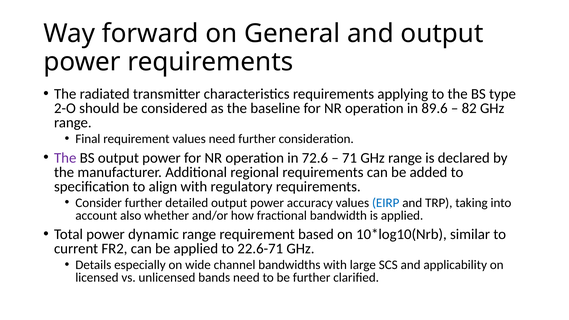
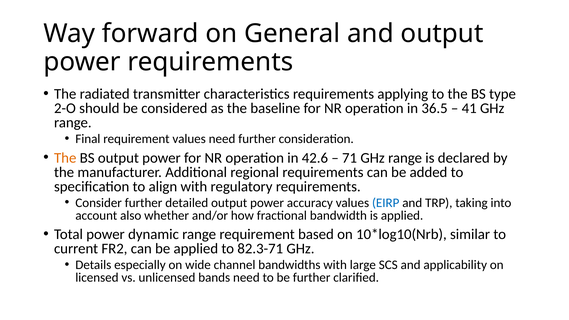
89.6: 89.6 -> 36.5
82: 82 -> 41
The at (65, 158) colour: purple -> orange
72.6: 72.6 -> 42.6
22.6-71: 22.6-71 -> 82.3-71
